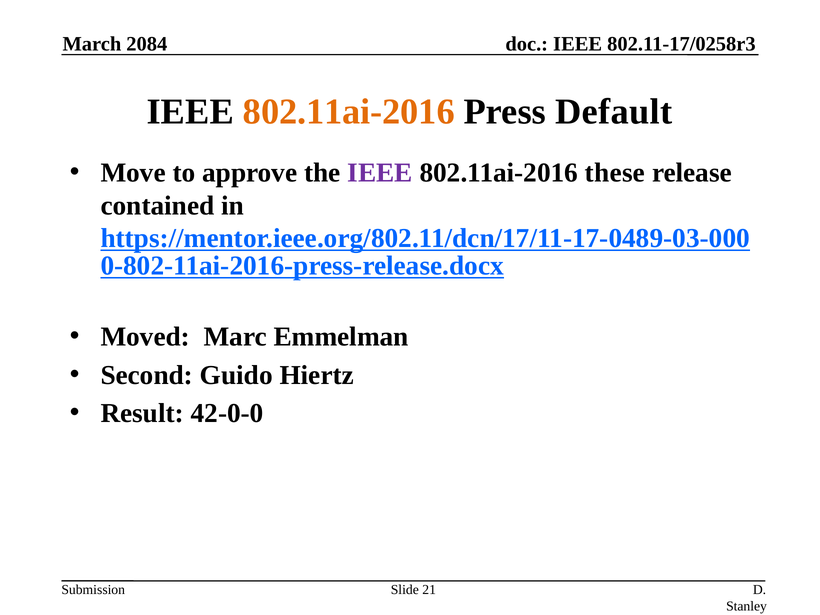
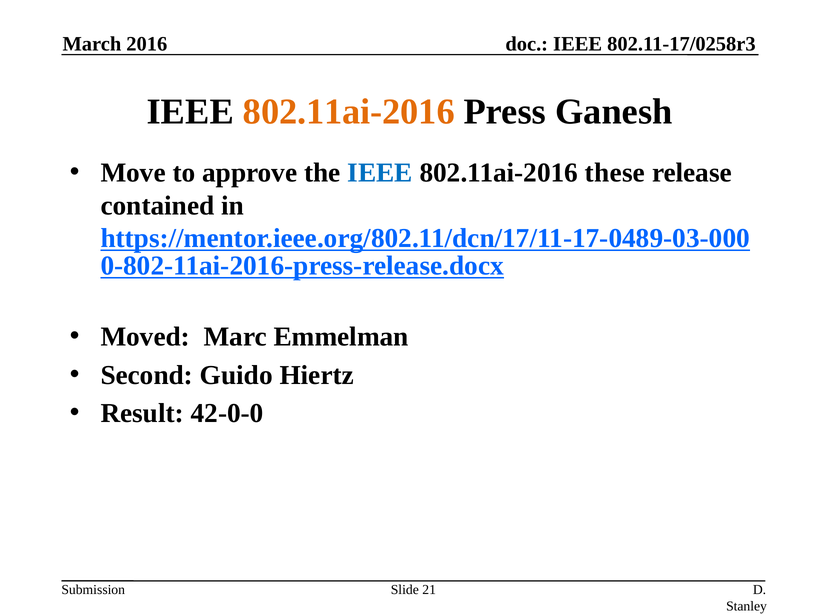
2084: 2084 -> 2016
Default: Default -> Ganesh
IEEE at (380, 173) colour: purple -> blue
